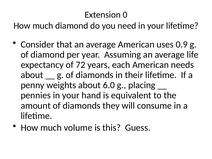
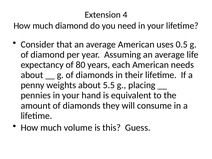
0: 0 -> 4
0.9: 0.9 -> 0.5
72: 72 -> 80
6.0: 6.0 -> 5.5
